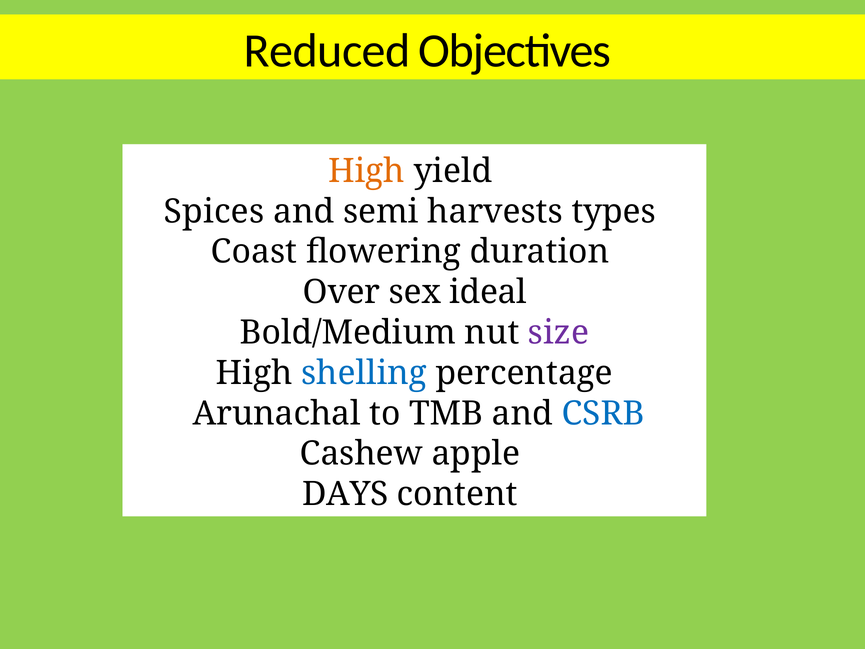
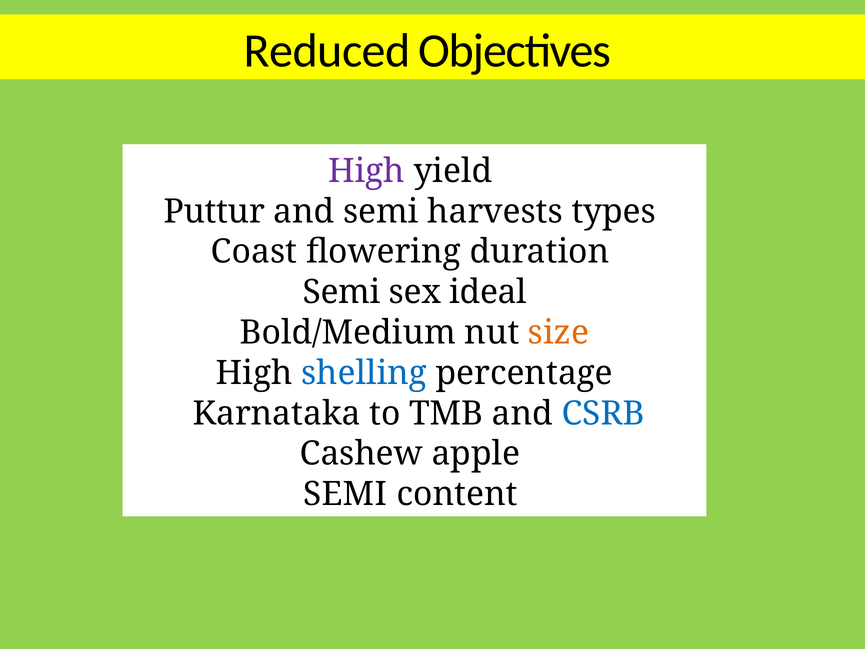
High at (366, 171) colour: orange -> purple
Spices: Spices -> Puttur
Over at (342, 292): Over -> Semi
size colour: purple -> orange
Arunachal: Arunachal -> Karnataka
DAYS at (345, 494): DAYS -> SEMI
